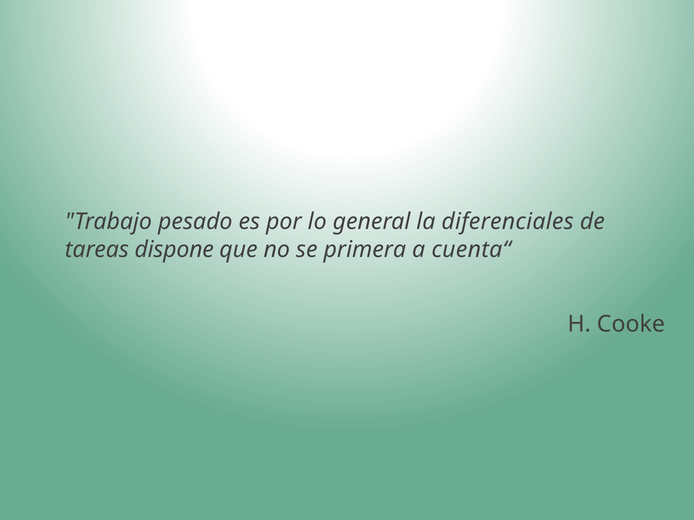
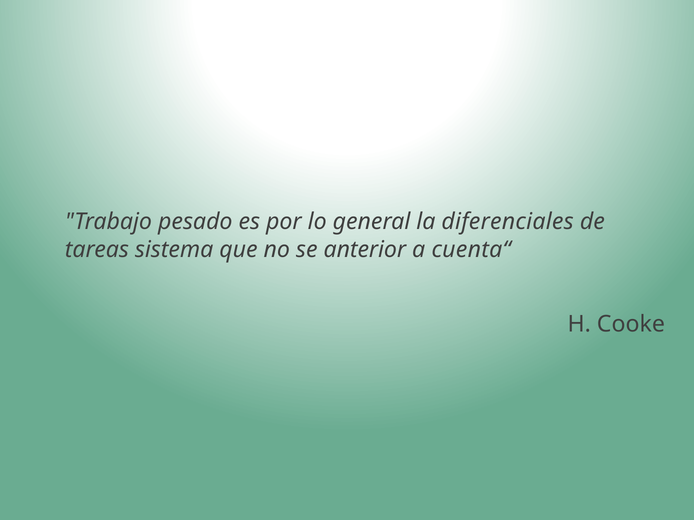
dispone: dispone -> sistema
primera: primera -> anterior
